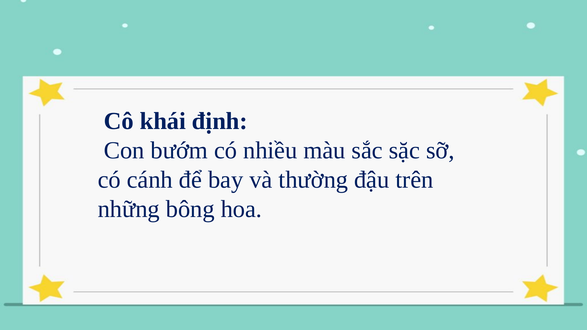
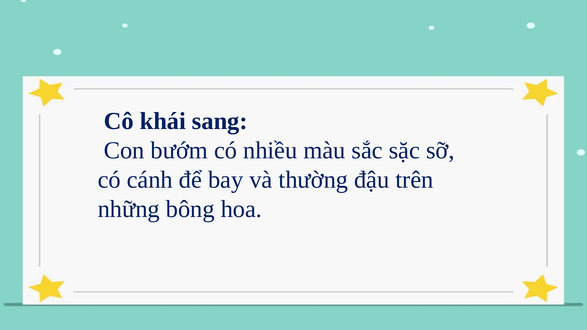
định: định -> sang
